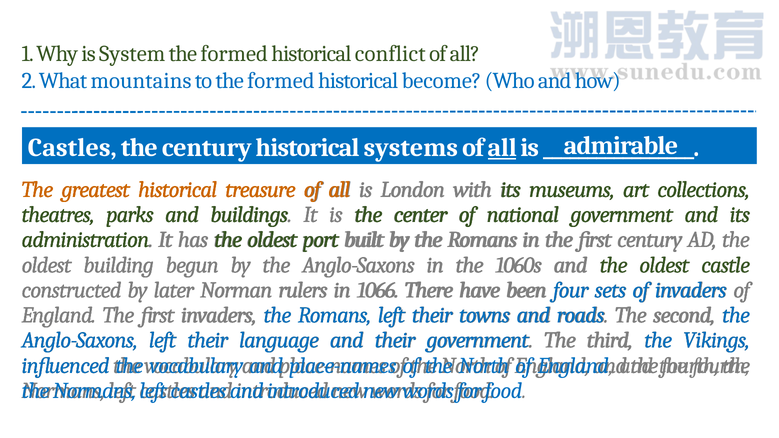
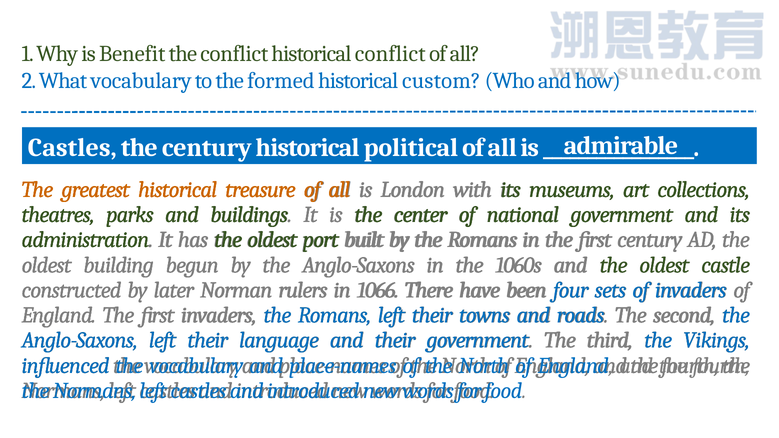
System: System -> Benefit
formed at (234, 54): formed -> conflict
What mountains: mountains -> vocabulary
become: become -> custom
systems: systems -> political
all at (502, 148) underline: present -> none
